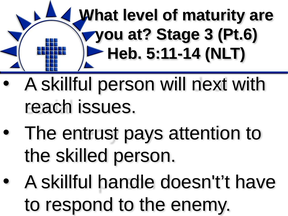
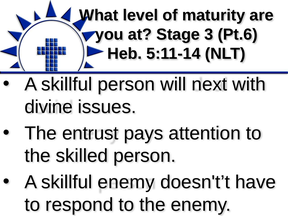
reach: reach -> divine
skillful handle: handle -> enemy
